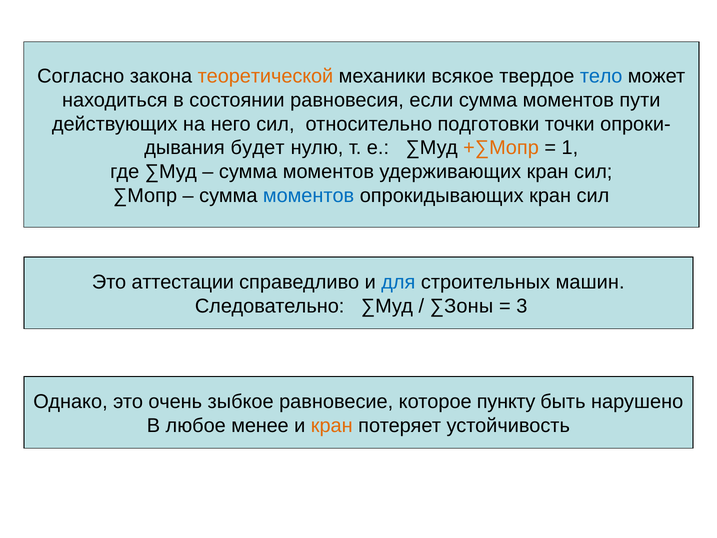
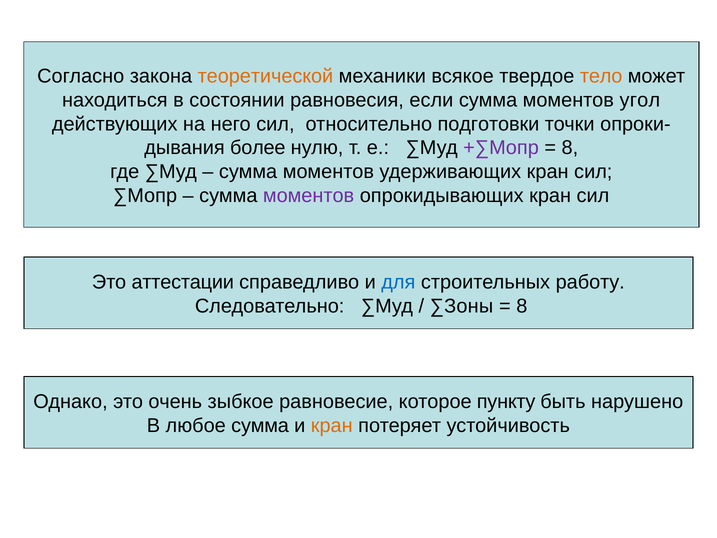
тело colour: blue -> orange
пути: пути -> угол
будет: будет -> более
+∑Мопр colour: orange -> purple
1 at (570, 148): 1 -> 8
моментов at (309, 196) colour: blue -> purple
машин: машин -> работу
3 at (522, 306): 3 -> 8
любое менее: менее -> сумма
